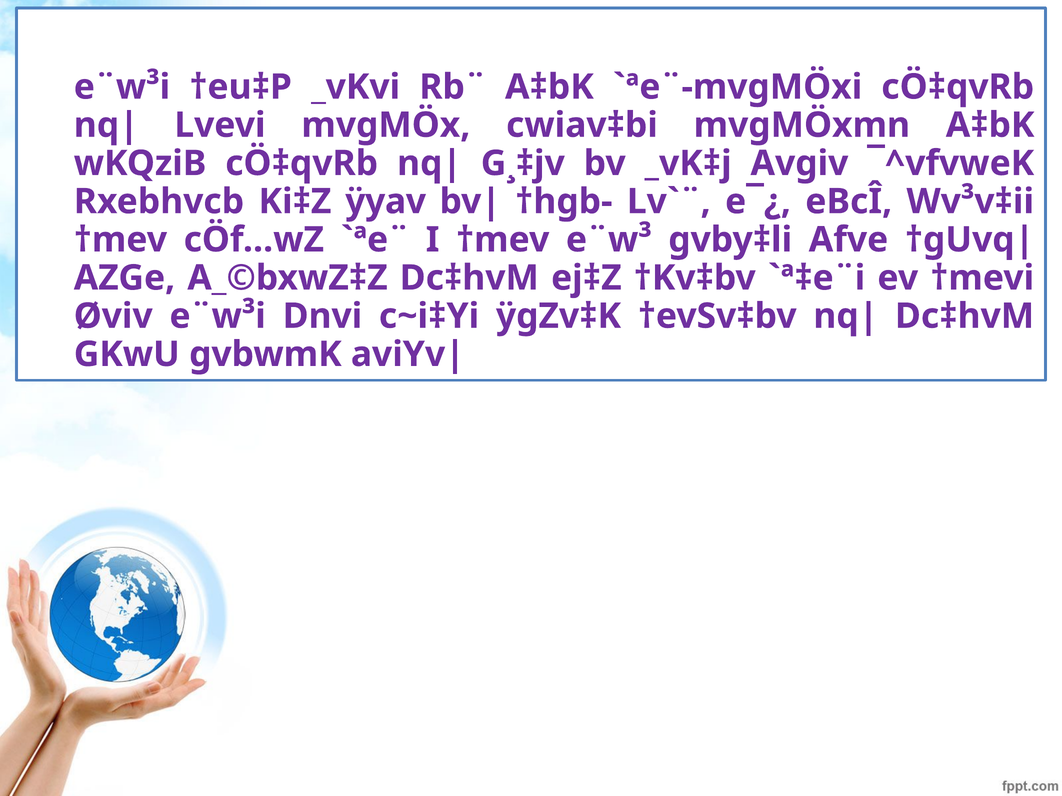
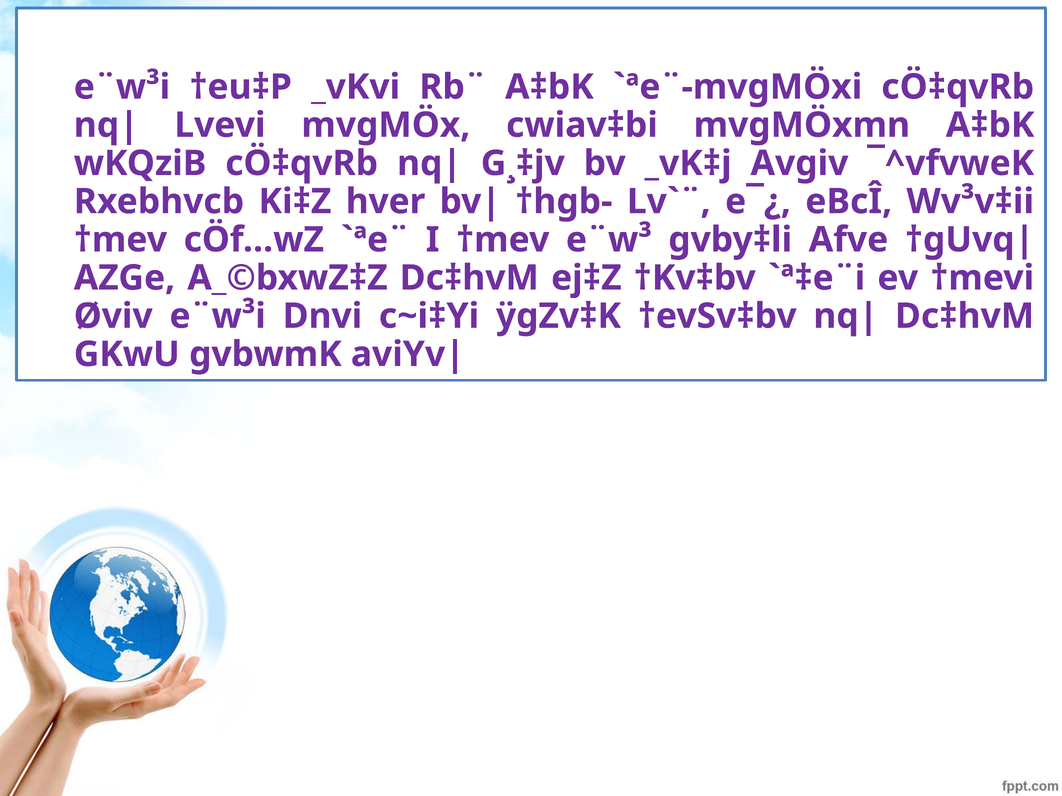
ÿyav: ÿyav -> hver
